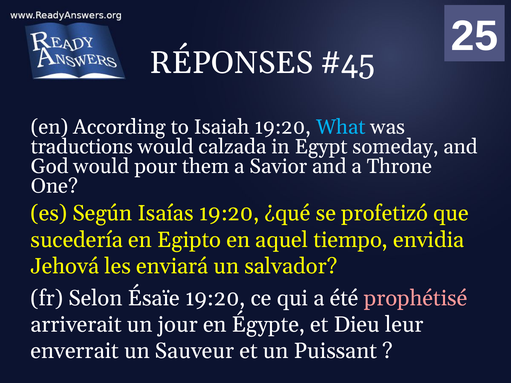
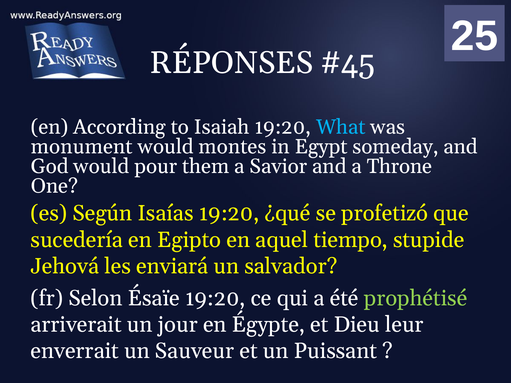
traductions: traductions -> monument
calzada: calzada -> montes
envidia: envidia -> stupide
prophétisé colour: pink -> light green
